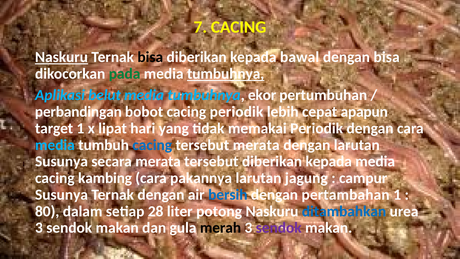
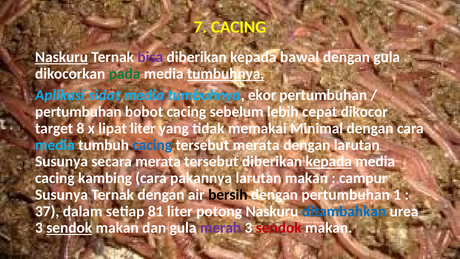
bisa at (150, 57) colour: black -> purple
dengan bisa: bisa -> gula
belut: belut -> sidat
perbandingan at (78, 112): perbandingan -> pertumbuhan
cacing periodik: periodik -> sebelum
apapun: apapun -> dikocor
target 1: 1 -> 8
lipat hari: hari -> liter
memakai Periodik: Periodik -> Minimal
kepada at (329, 161) underline: none -> present
larutan jagung: jagung -> makan
bersih colour: blue -> black
dengan pertambahan: pertambahan -> pertumbuhan
80: 80 -> 37
28: 28 -> 81
sendok at (69, 228) underline: none -> present
merah colour: black -> purple
sendok at (279, 228) colour: purple -> red
